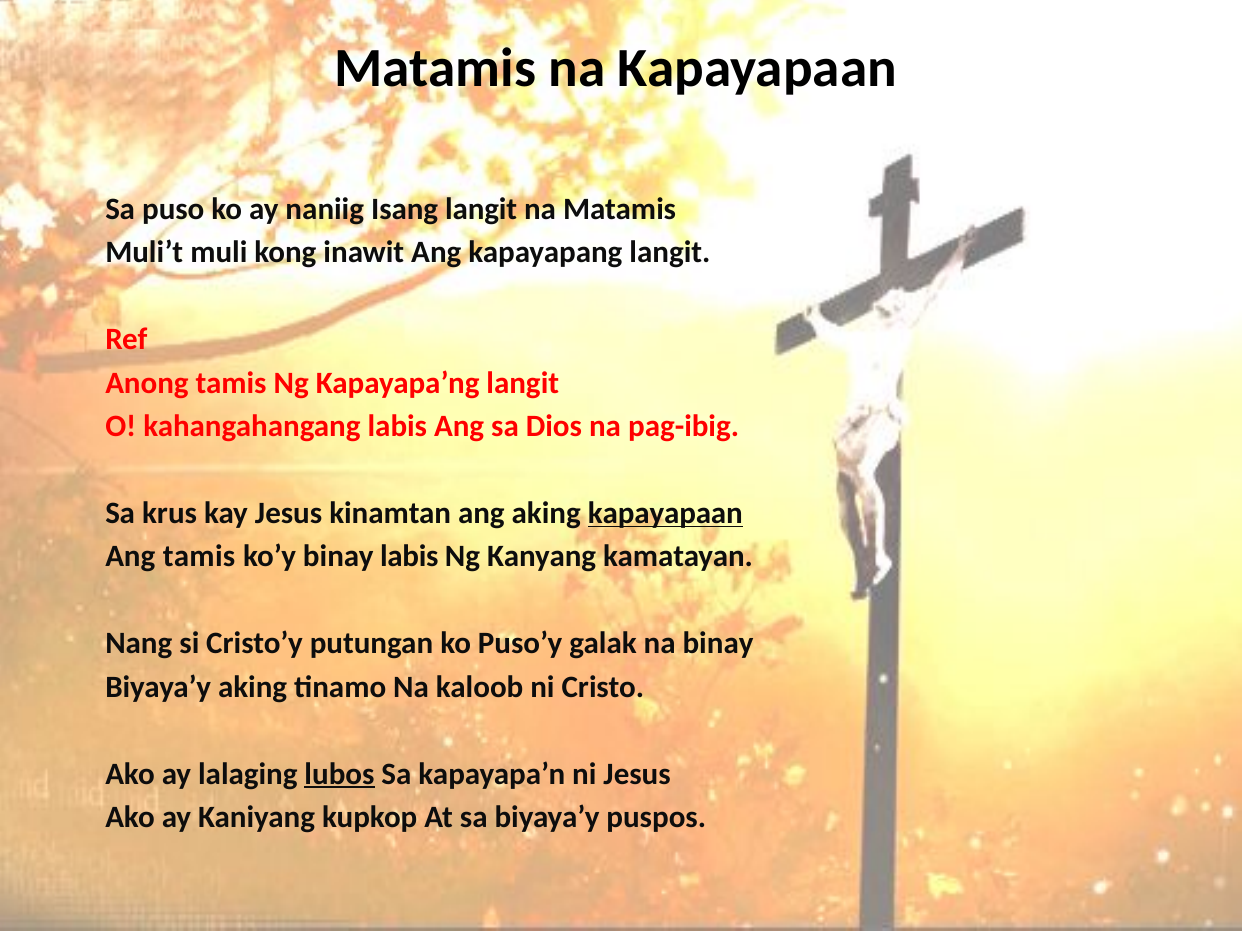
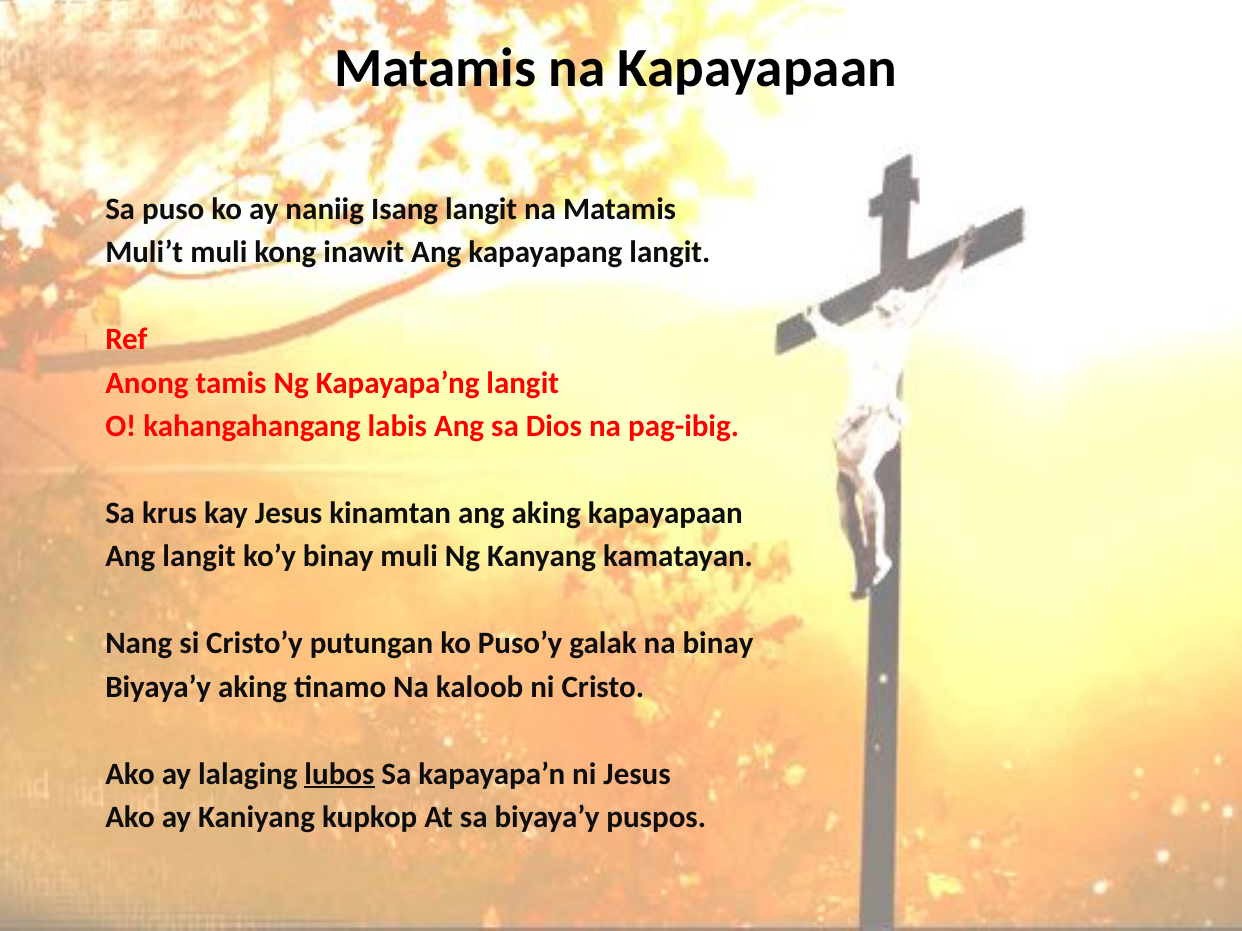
kapayapaan at (665, 513) underline: present -> none
Ang tamis: tamis -> langit
binay labis: labis -> muli
